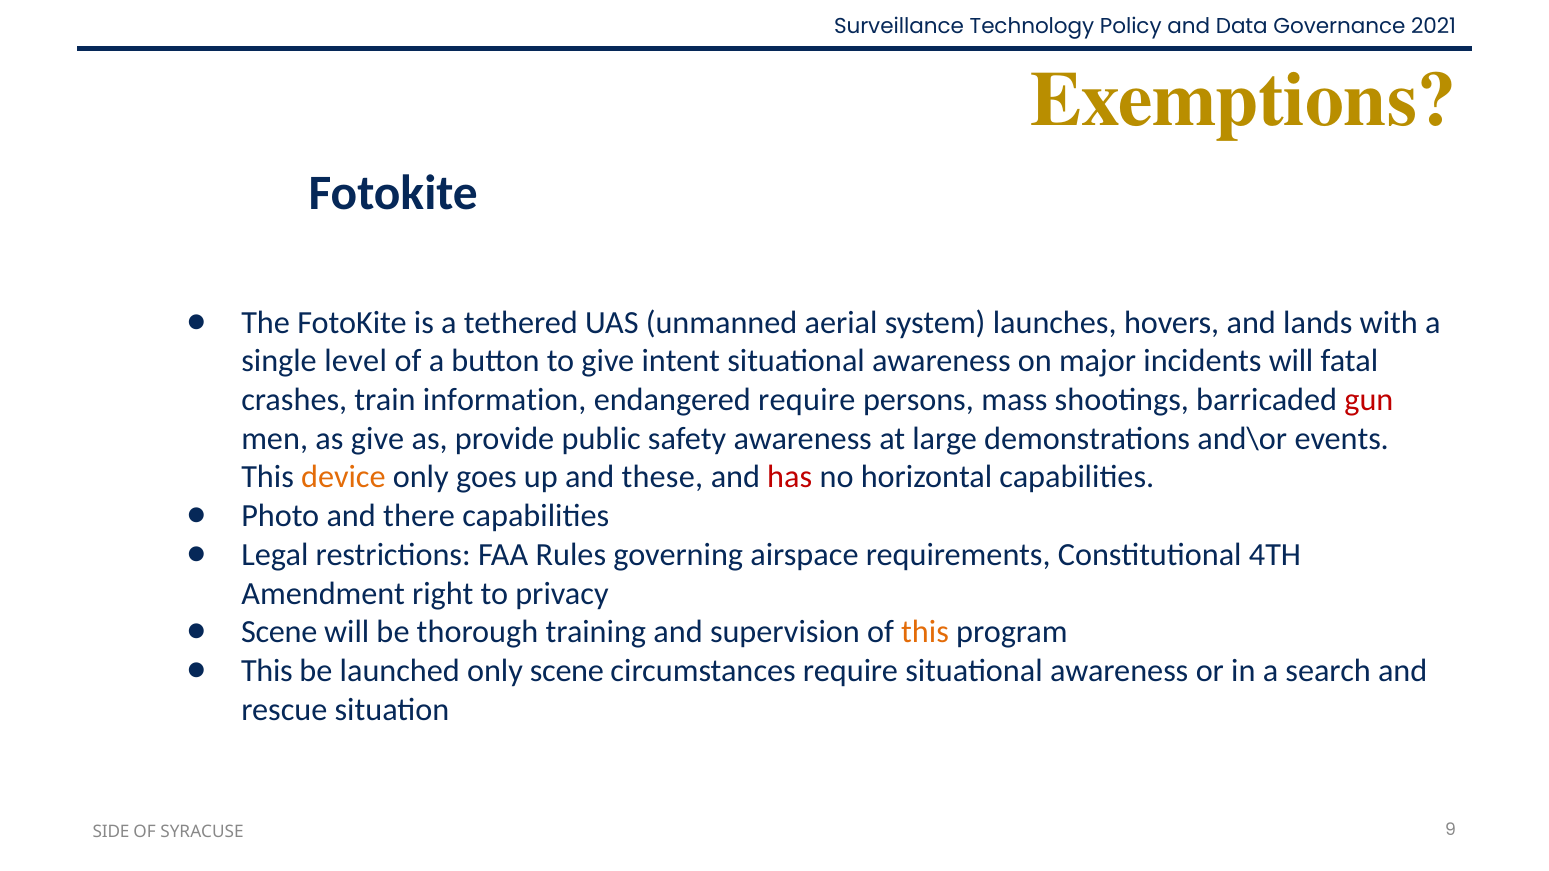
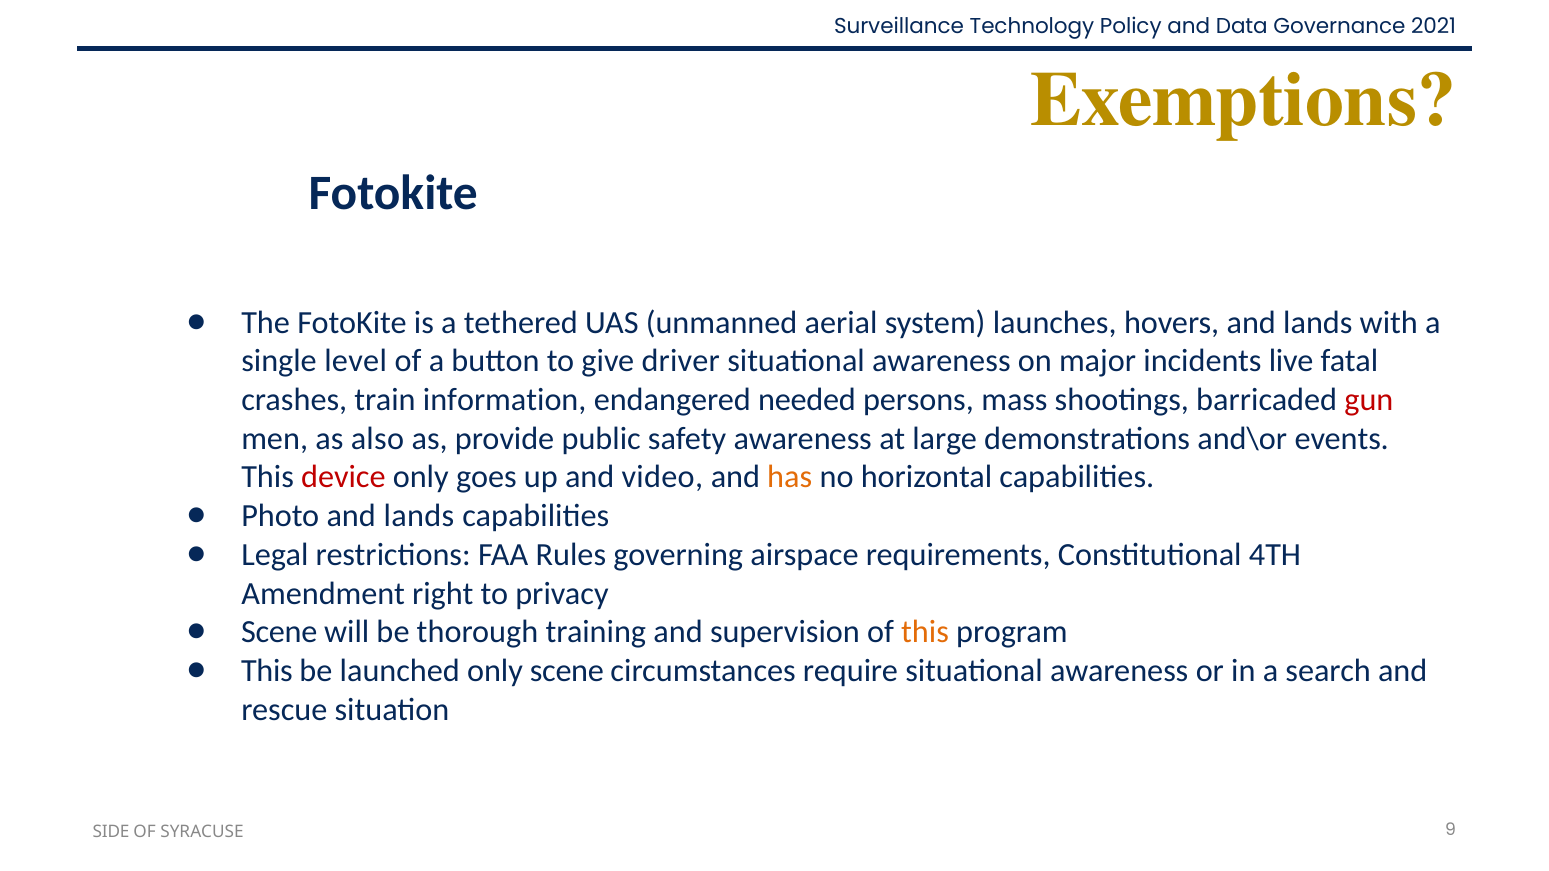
intent: intent -> driver
incidents will: will -> live
endangered require: require -> needed
as give: give -> also
device colour: orange -> red
these: these -> video
has colour: red -> orange
Photo and there: there -> lands
